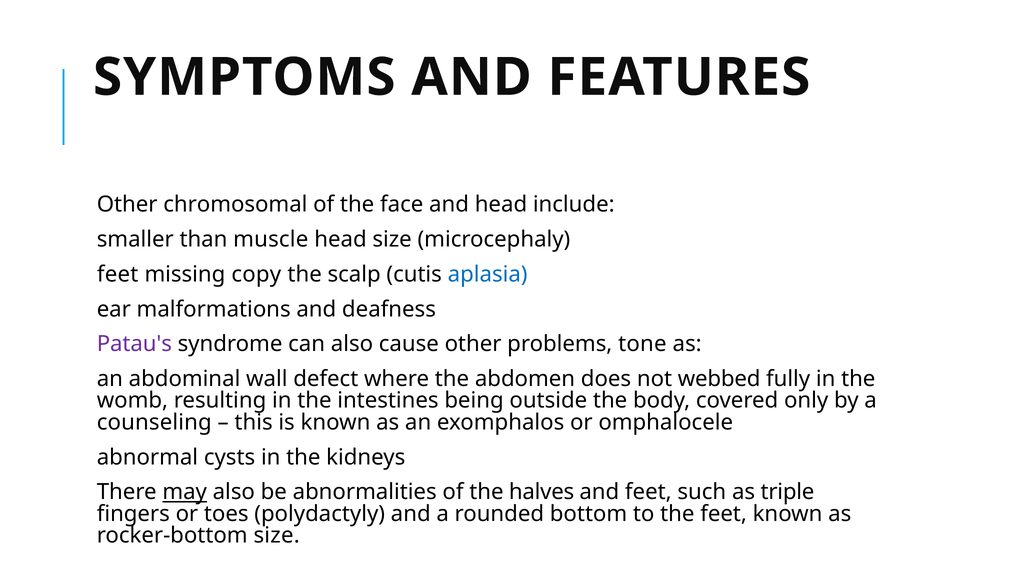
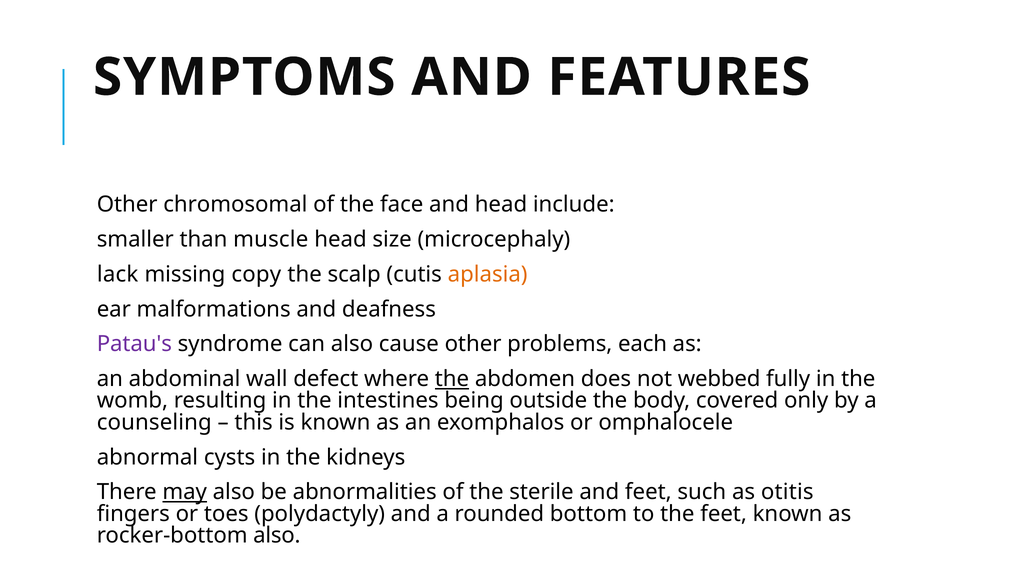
feet at (118, 274): feet -> lack
aplasia colour: blue -> orange
tone: tone -> each
the at (452, 379) underline: none -> present
halves: halves -> sterile
triple: triple -> otitis
rocker-bottom size: size -> also
